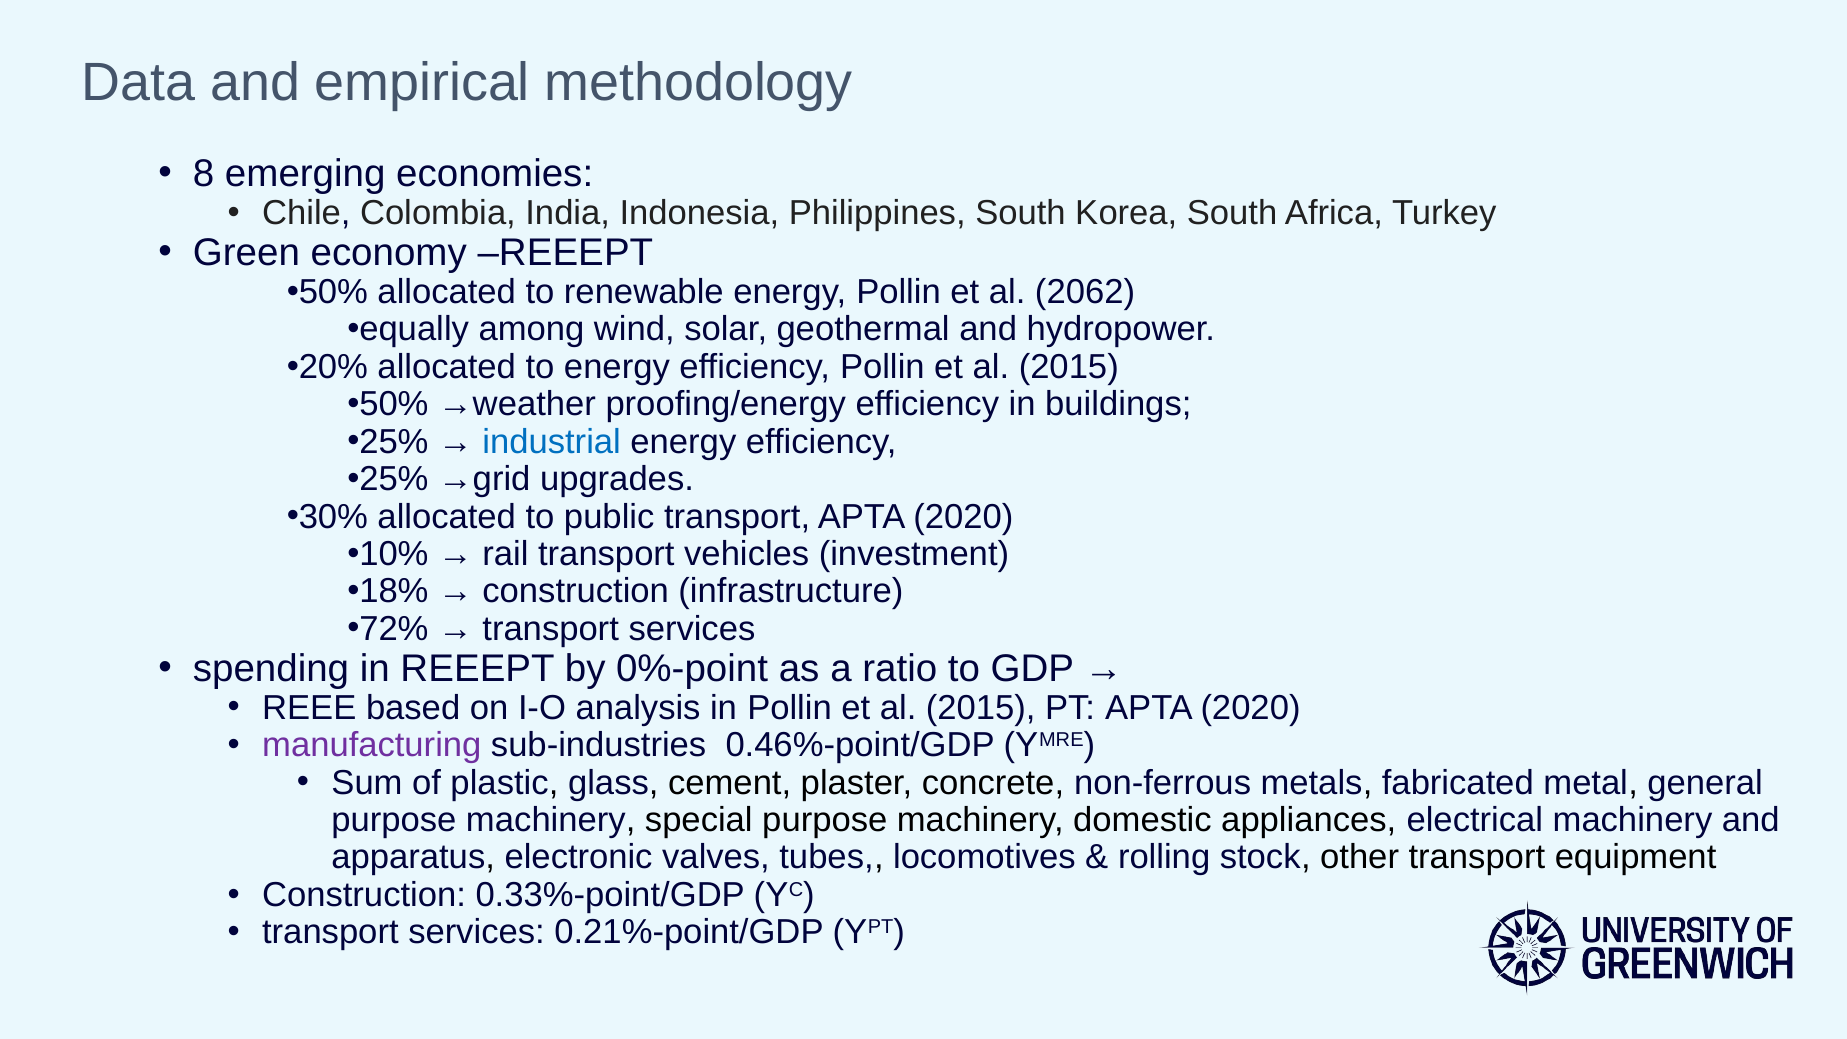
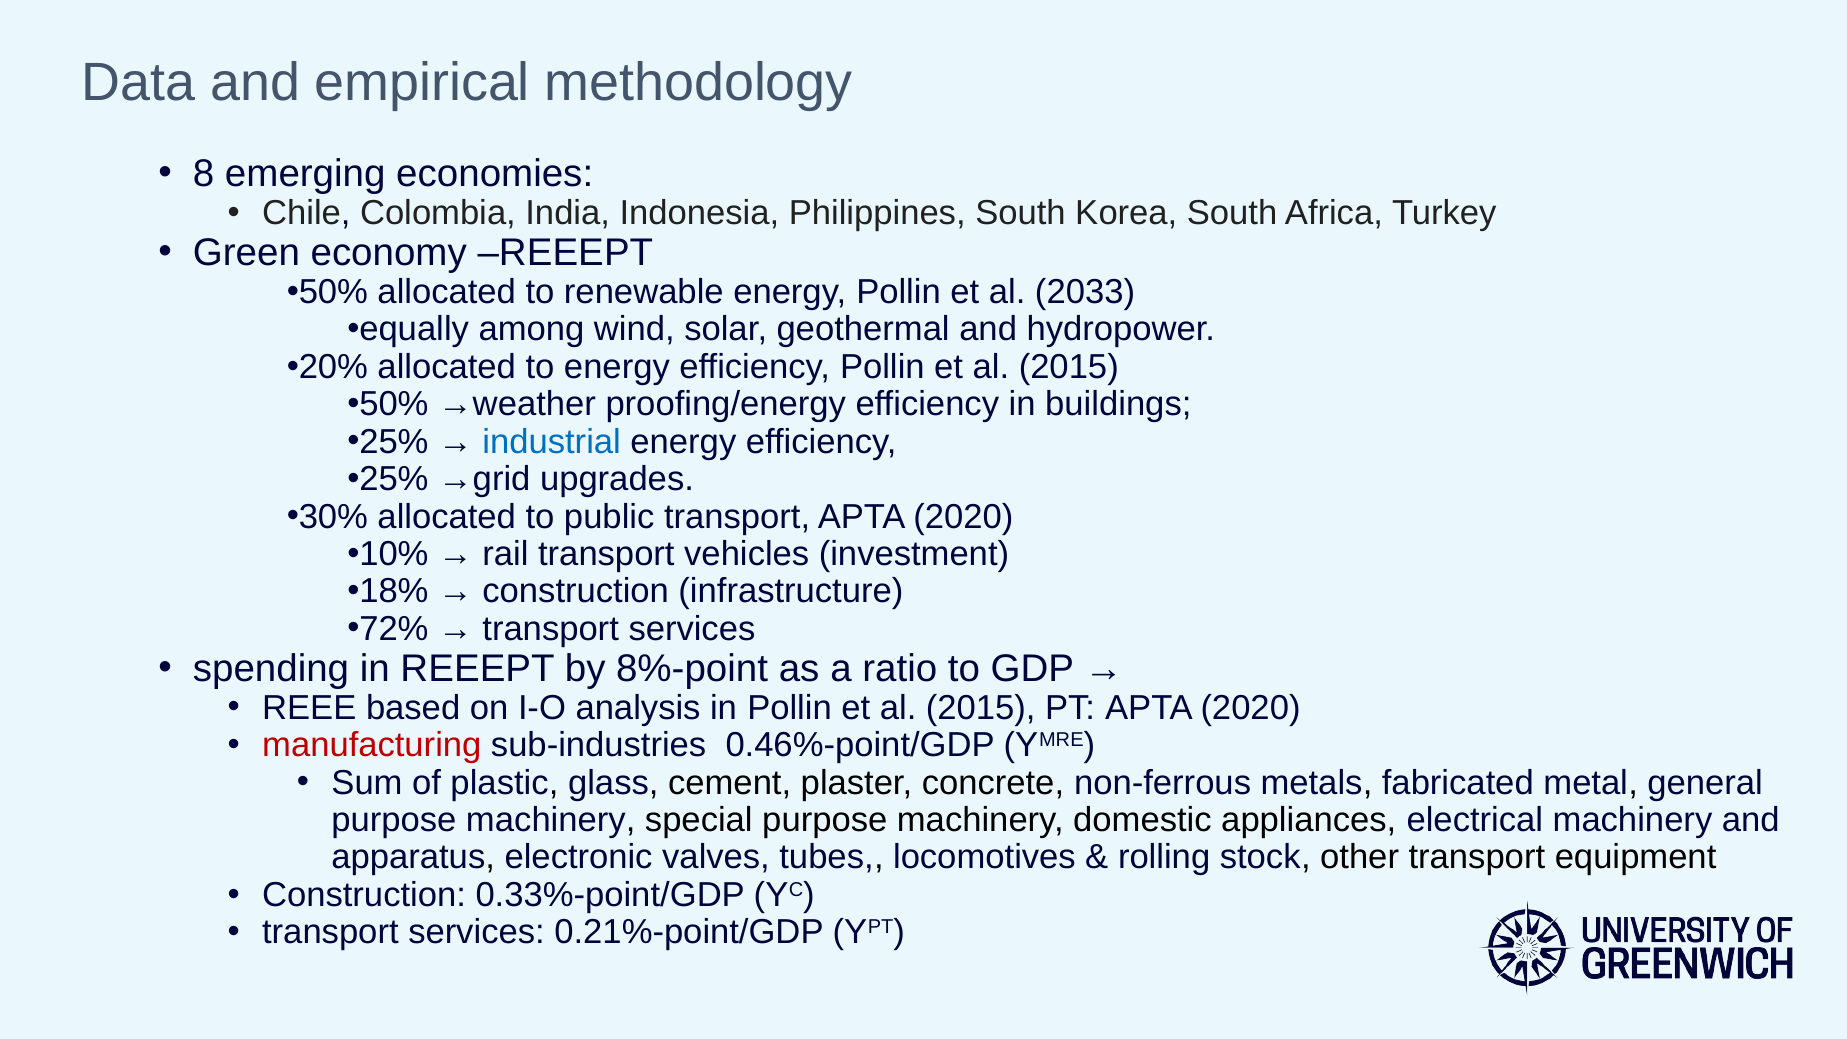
2062: 2062 -> 2033
0%-point: 0%-point -> 8%-point
manufacturing colour: purple -> red
